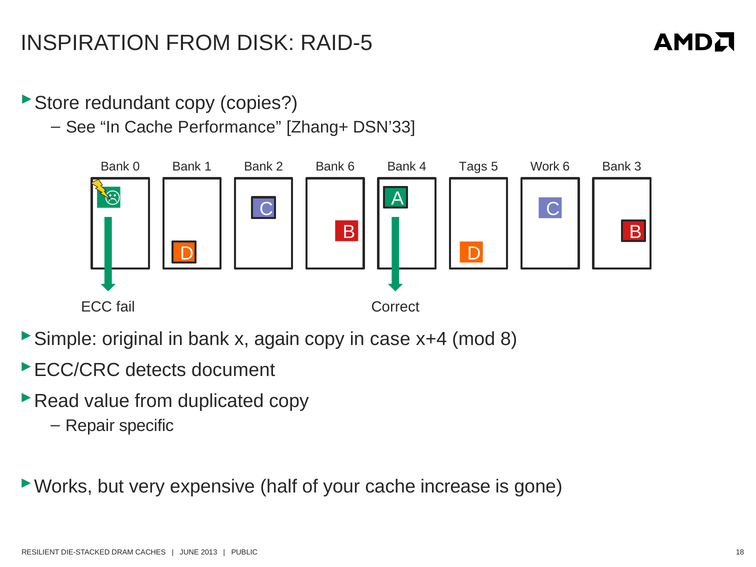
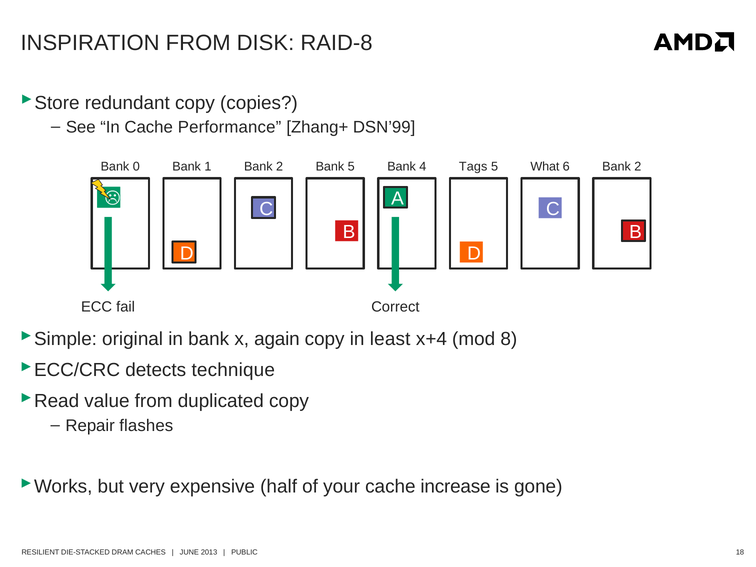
RAID-5: RAID-5 -> RAID-8
DSN’33: DSN’33 -> DSN’99
Bank 6: 6 -> 5
Work: Work -> What
6 Bank 3: 3 -> 2
case: case -> least
document: document -> technique
specific: specific -> flashes
